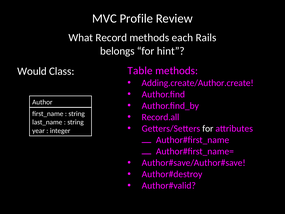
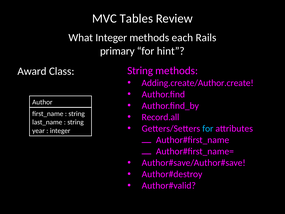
Profile: Profile -> Tables
What Record: Record -> Integer
belongs: belongs -> primary
Would: Would -> Award
Class Table: Table -> String
for at (208, 128) colour: white -> light blue
